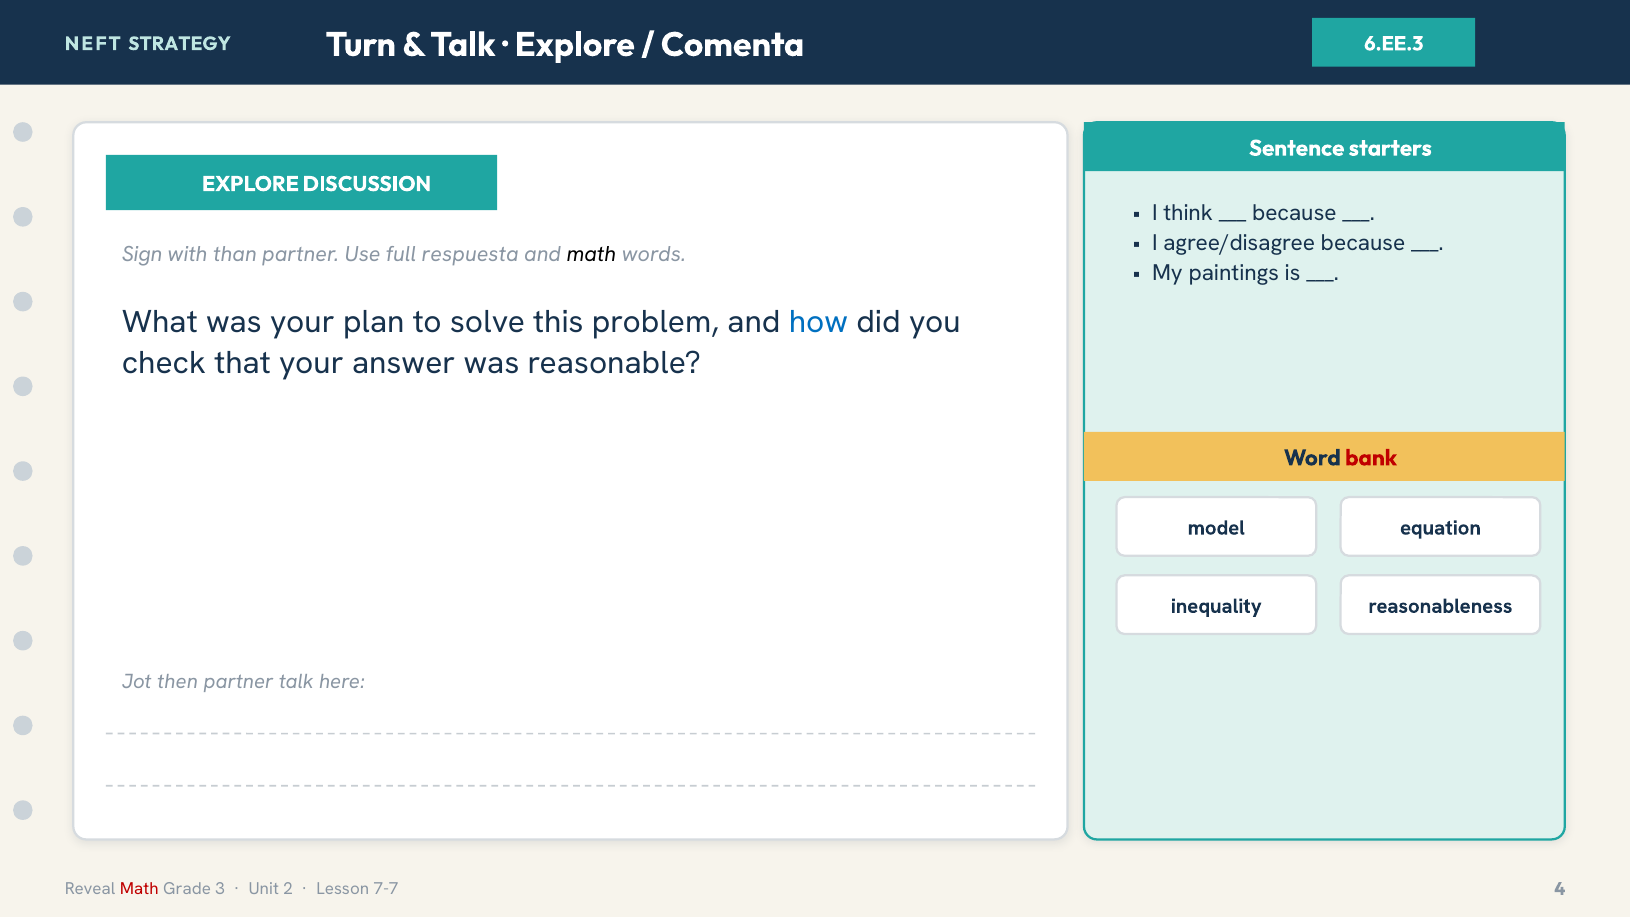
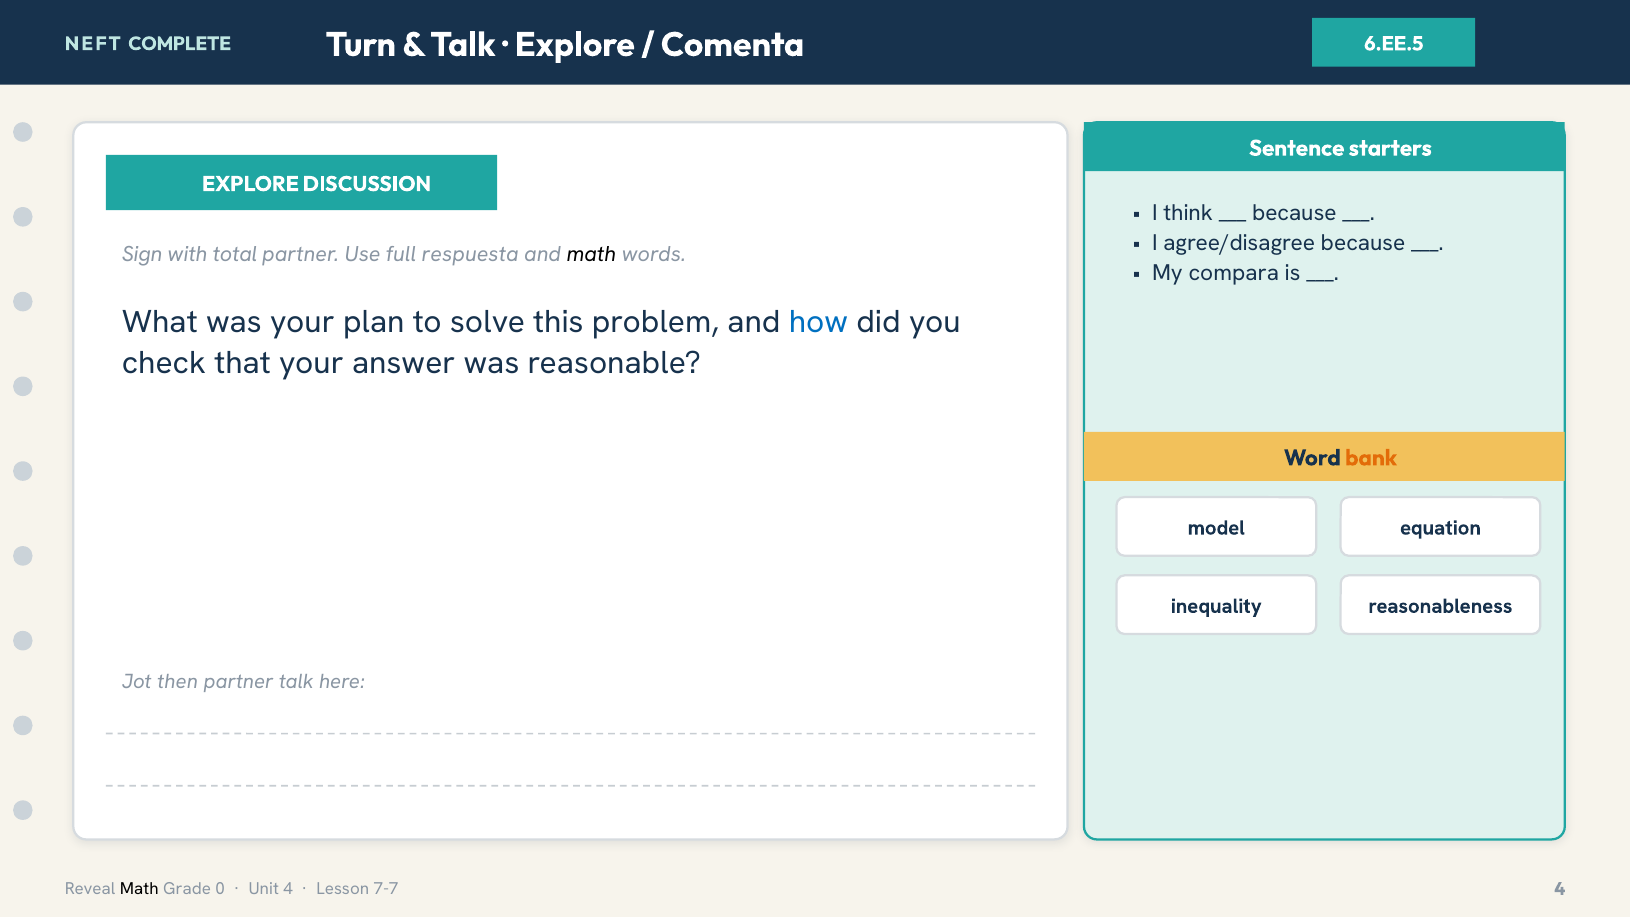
STRATEGY: STRATEGY -> COMPLETE
6.EE.3: 6.EE.3 -> 6.EE.5
than: than -> total
paintings: paintings -> compara
bank colour: red -> orange
Math at (139, 889) colour: red -> black
3: 3 -> 0
Unit 2: 2 -> 4
